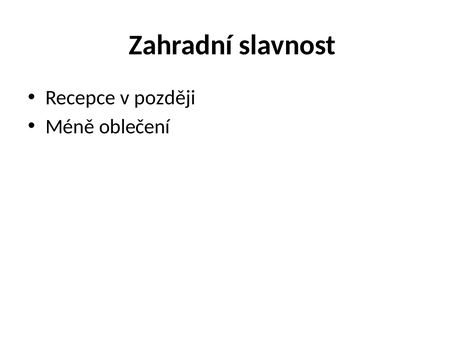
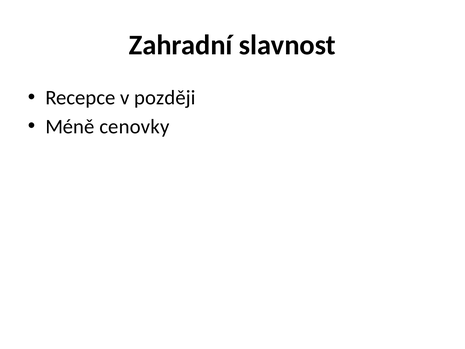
oblečení: oblečení -> cenovky
